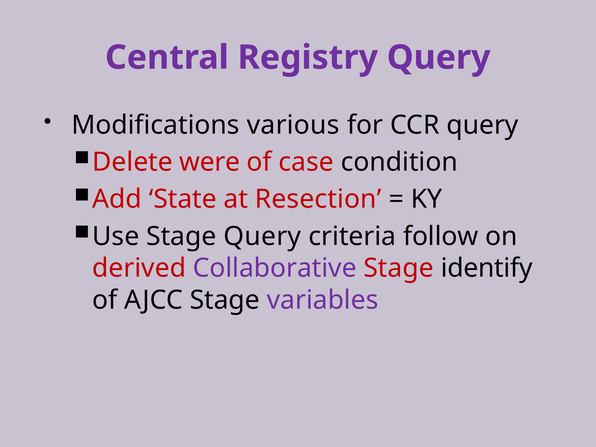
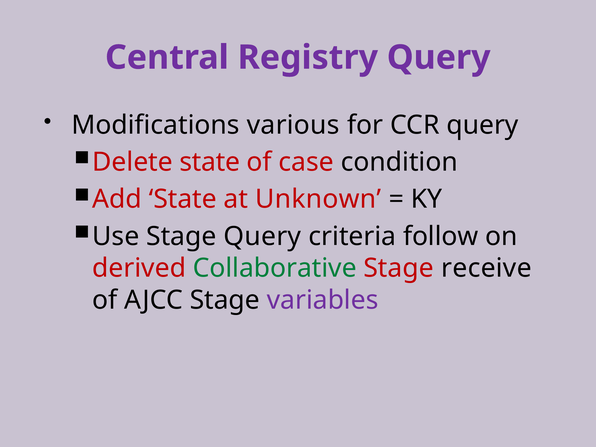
Delete were: were -> state
Resection: Resection -> Unknown
Collaborative colour: purple -> green
identify: identify -> receive
